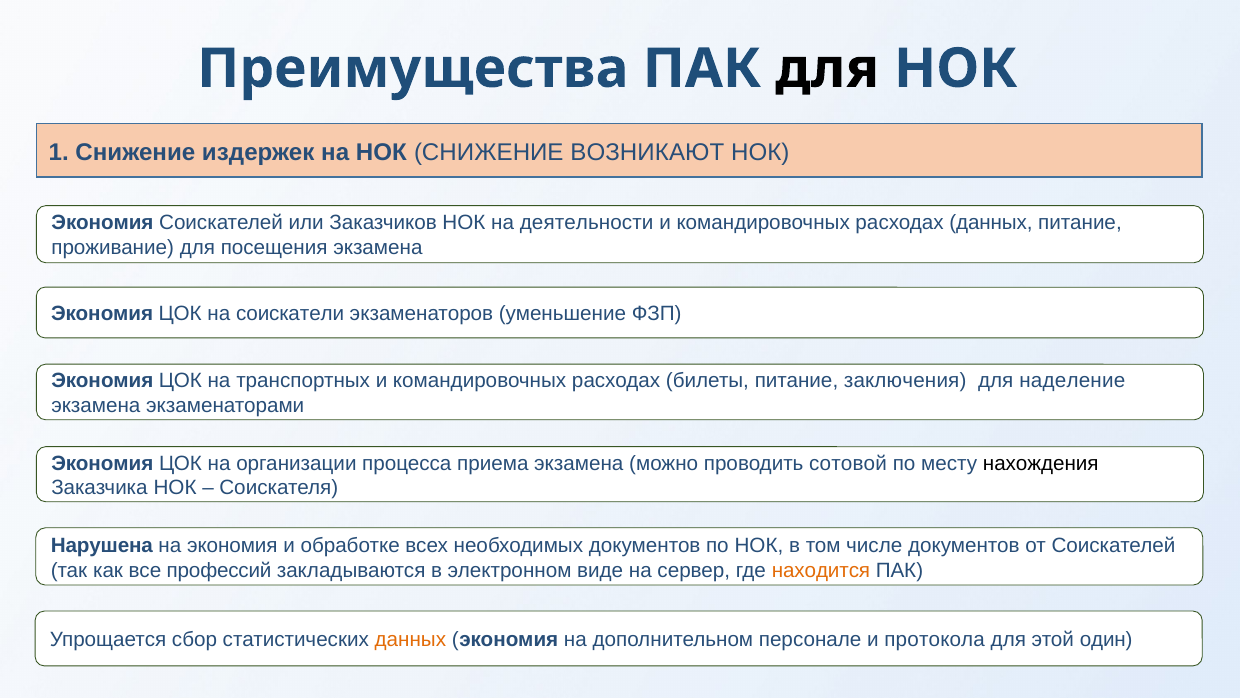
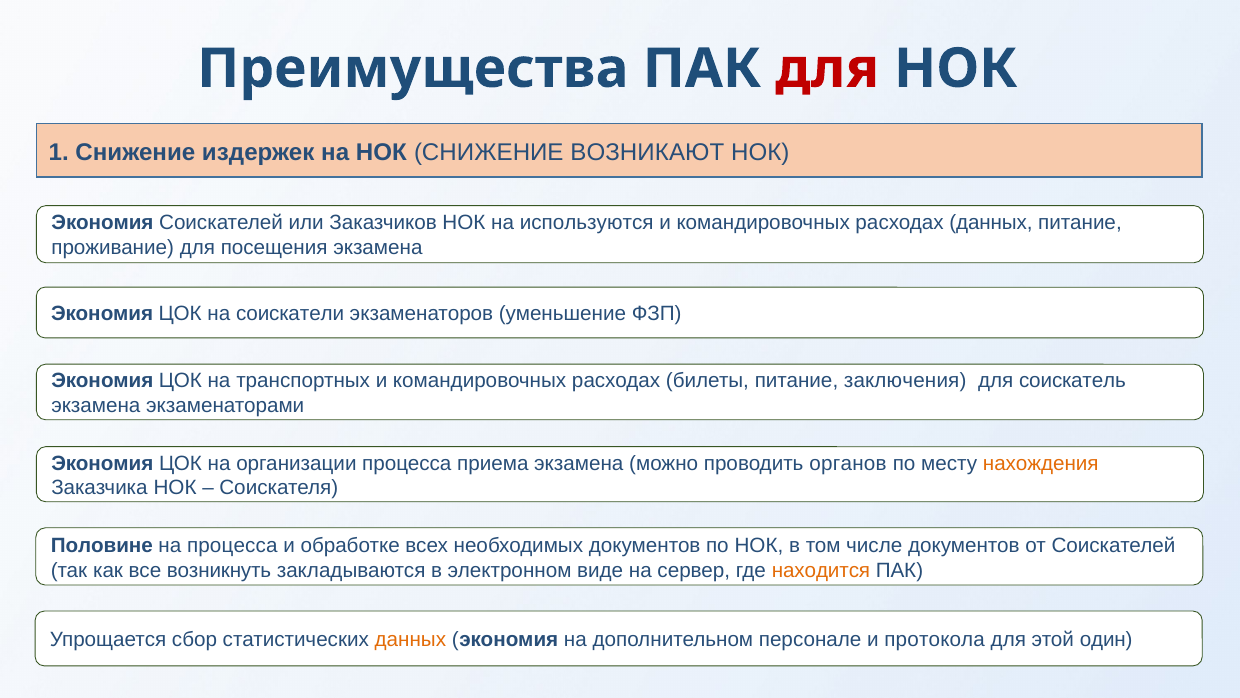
для at (827, 69) colour: black -> red
деятельности: деятельности -> используются
наделение: наделение -> соискатель
сотовой: сотовой -> органов
нахождения colour: black -> orange
Нарушена: Нарушена -> Половине
на экономия: экономия -> процесса
профессий: профессий -> возникнуть
